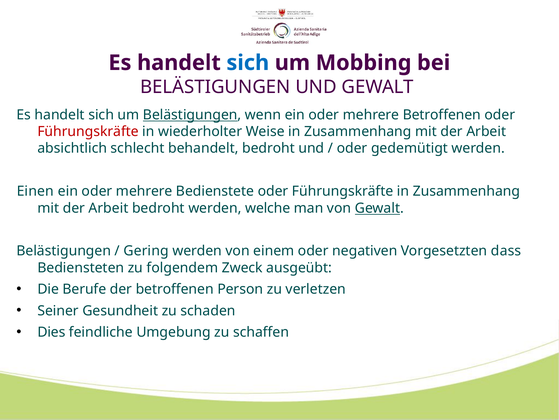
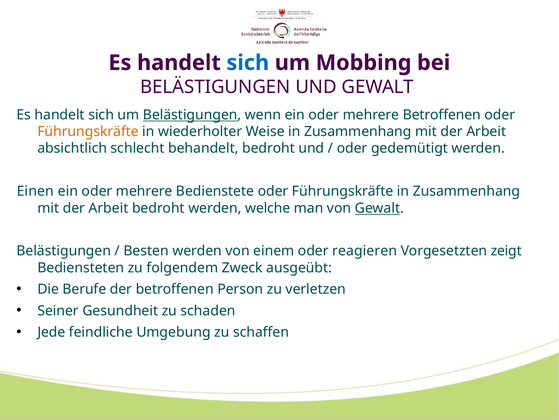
Führungskräfte at (88, 131) colour: red -> orange
Gering: Gering -> Besten
negativen: negativen -> reagieren
dass: dass -> zeigt
Dies: Dies -> Jede
